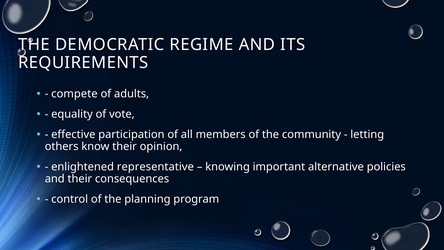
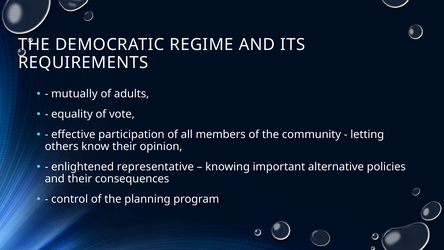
compete: compete -> mutually
